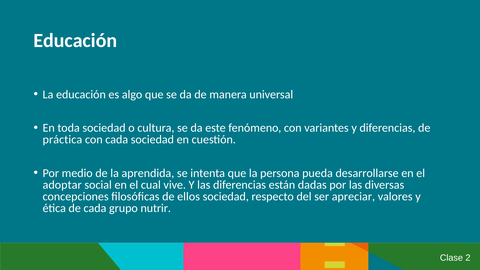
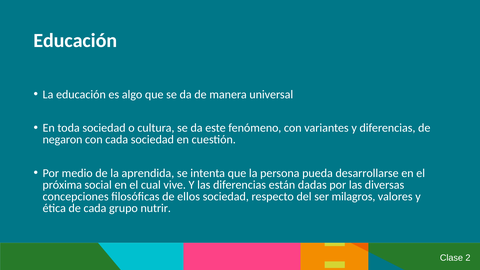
práctica: práctica -> negaron
adoptar: adoptar -> próxima
apreciar: apreciar -> milagros
